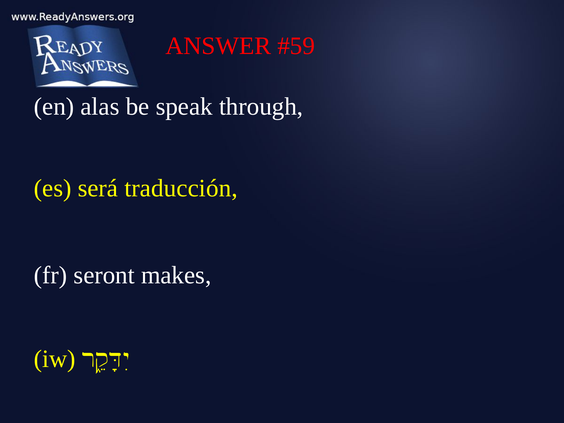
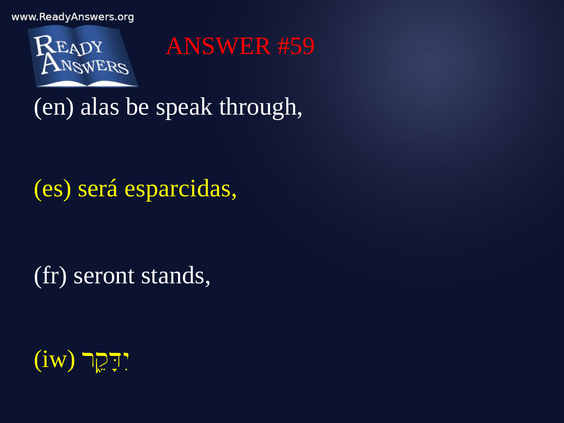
traducción: traducción -> esparcidas
makes: makes -> stands
